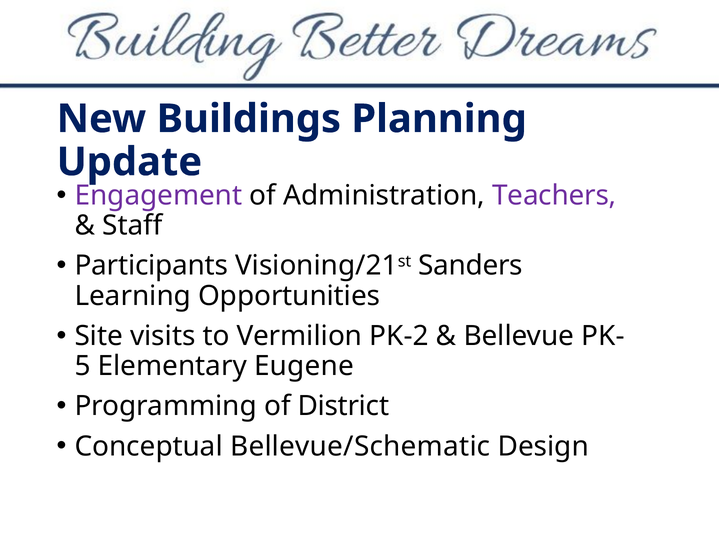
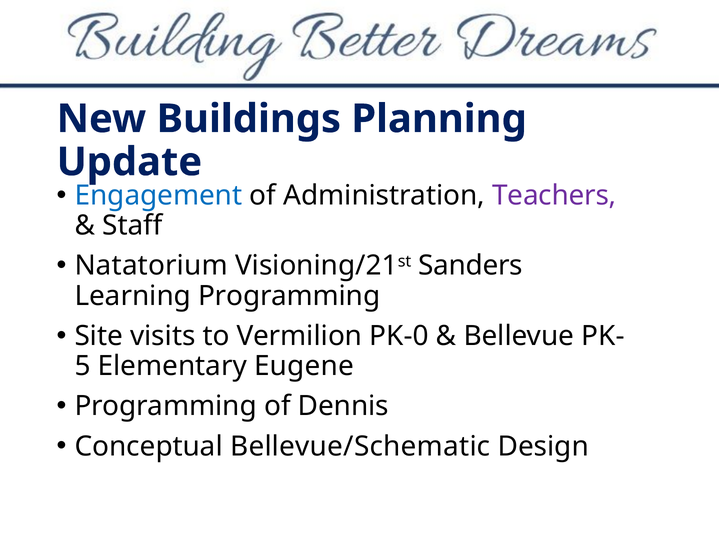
Engagement colour: purple -> blue
Participants: Participants -> Natatorium
Learning Opportunities: Opportunities -> Programming
PK-2: PK-2 -> PK-0
District: District -> Dennis
